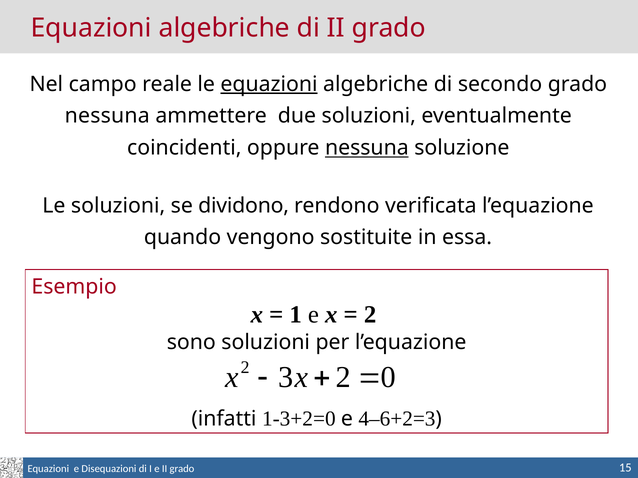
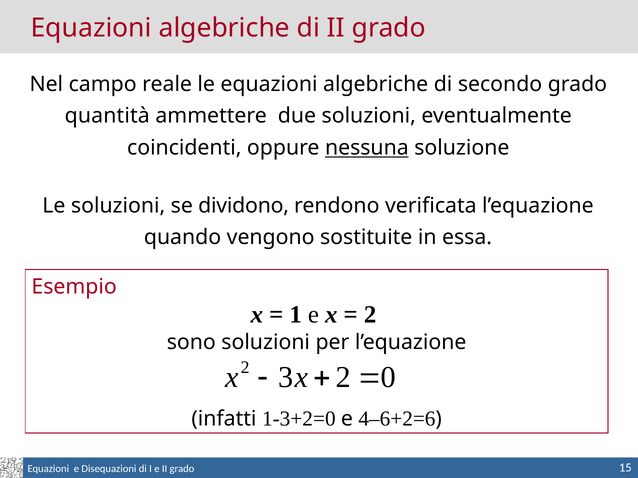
equazioni at (269, 84) underline: present -> none
nessuna at (107, 116): nessuna -> quantità
4–6+2=3: 4–6+2=3 -> 4–6+2=6
